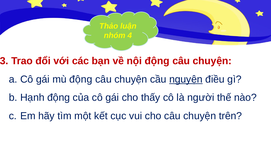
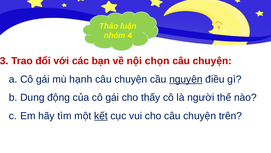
nội động: động -> chọn
mù động: động -> hạnh
Hạnh: Hạnh -> Dung
kết underline: none -> present
